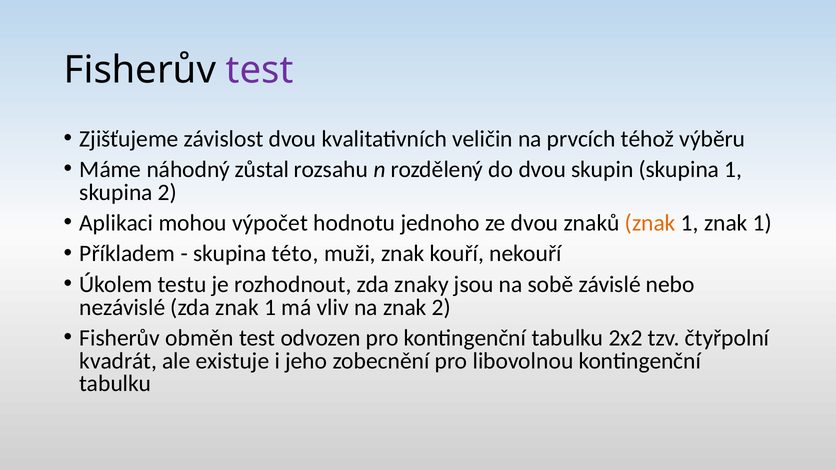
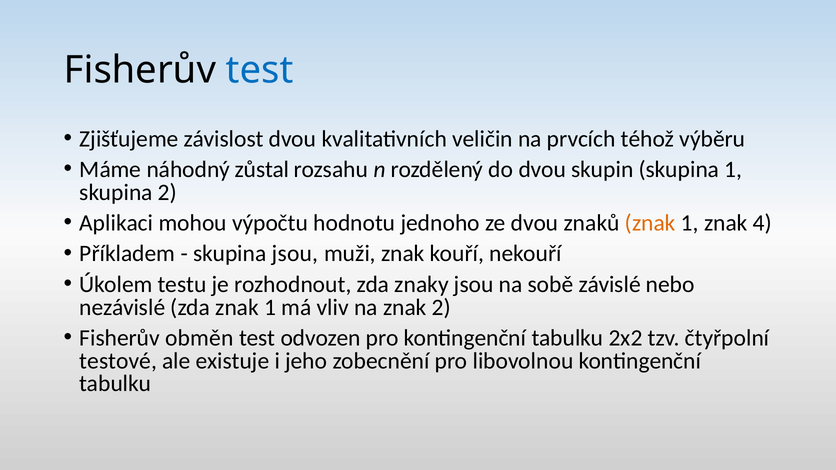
test at (260, 70) colour: purple -> blue
výpočet: výpočet -> výpočtu
1 znak 1: 1 -> 4
skupina této: této -> jsou
kvadrát: kvadrát -> testové
